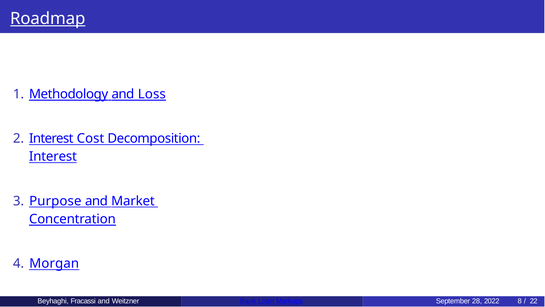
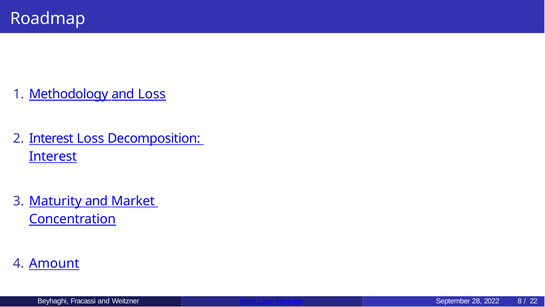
Roadmap underline: present -> none
Interest Cost: Cost -> Loss
Purpose: Purpose -> Maturity
Morgan: Morgan -> Amount
